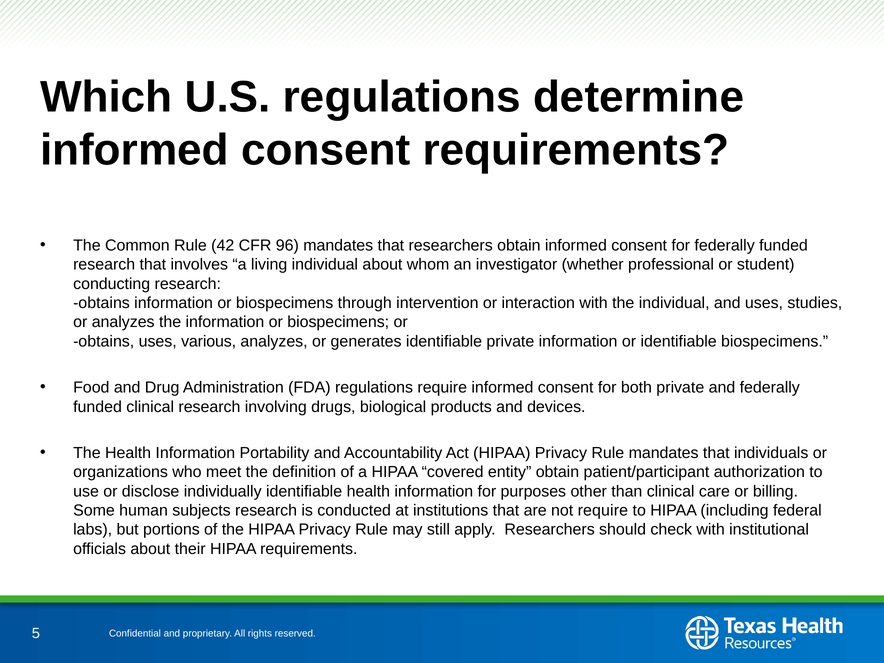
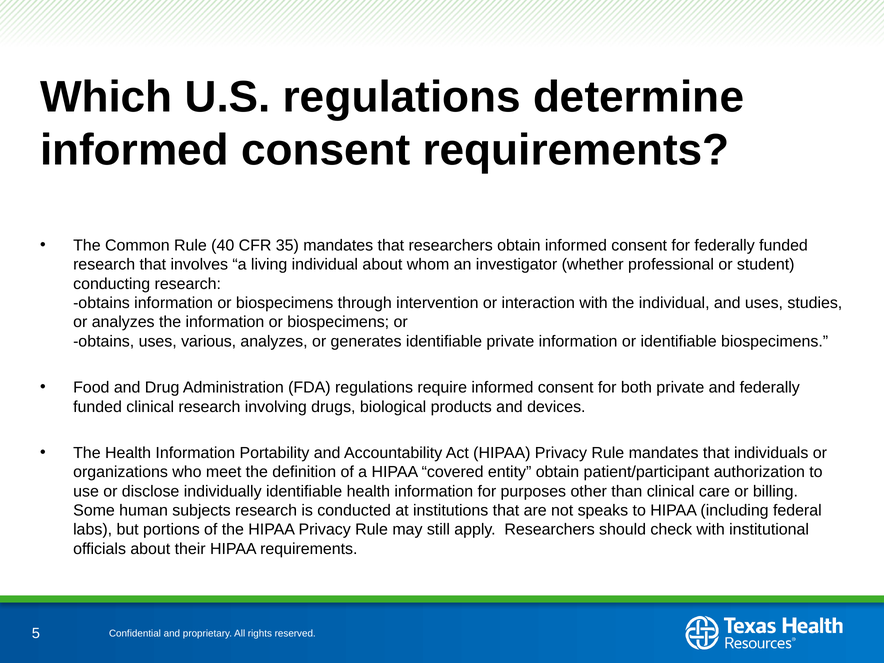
42: 42 -> 40
96: 96 -> 35
not require: require -> speaks
